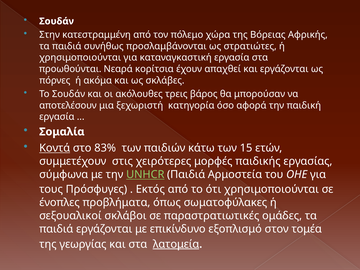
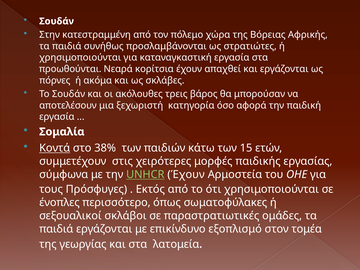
83%: 83% -> 38%
UNHCR Παιδιά: Παιδιά -> Έχουν
προβλήματα: προβλήματα -> περισσότερο
λατομεία underline: present -> none
